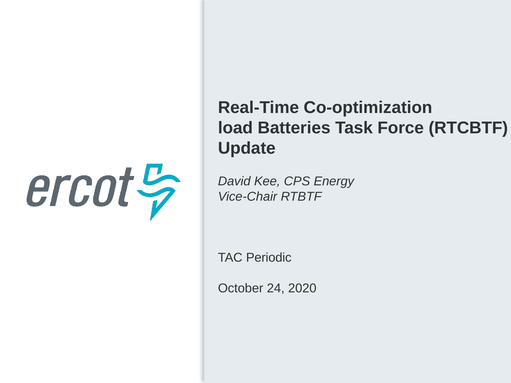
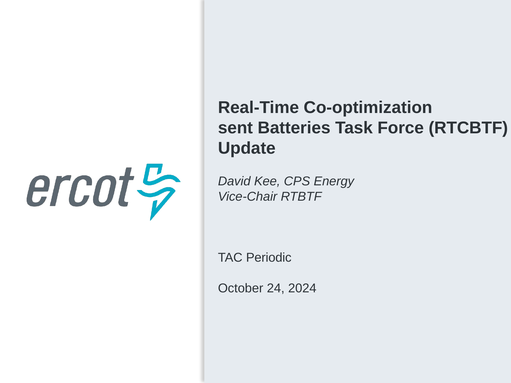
load: load -> sent
2020: 2020 -> 2024
